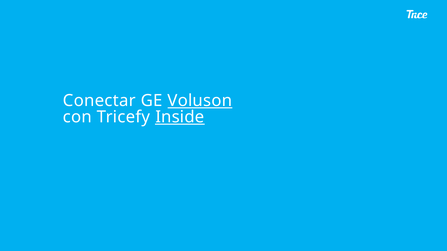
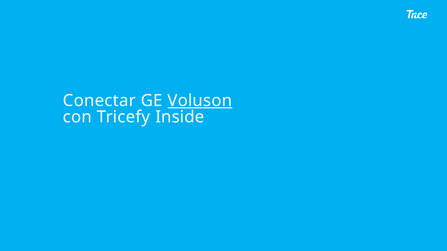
Inside underline: present -> none
